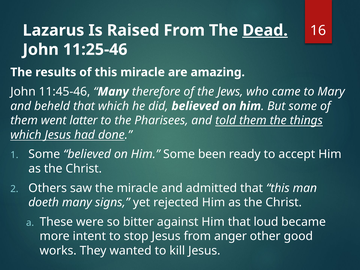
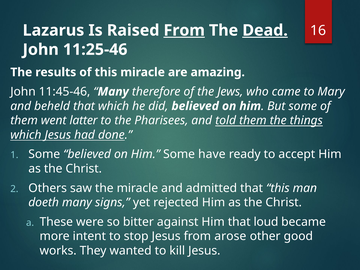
From at (184, 30) underline: none -> present
been: been -> have
anger: anger -> arose
